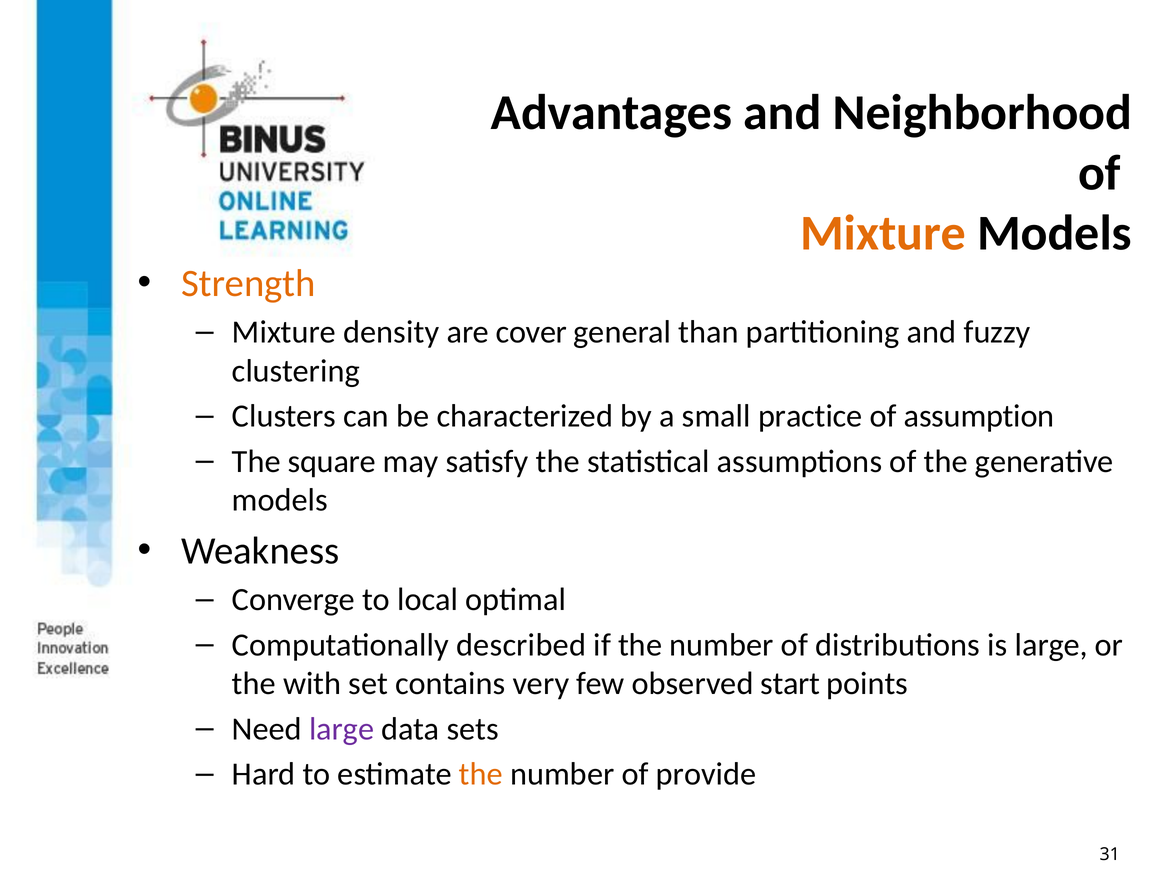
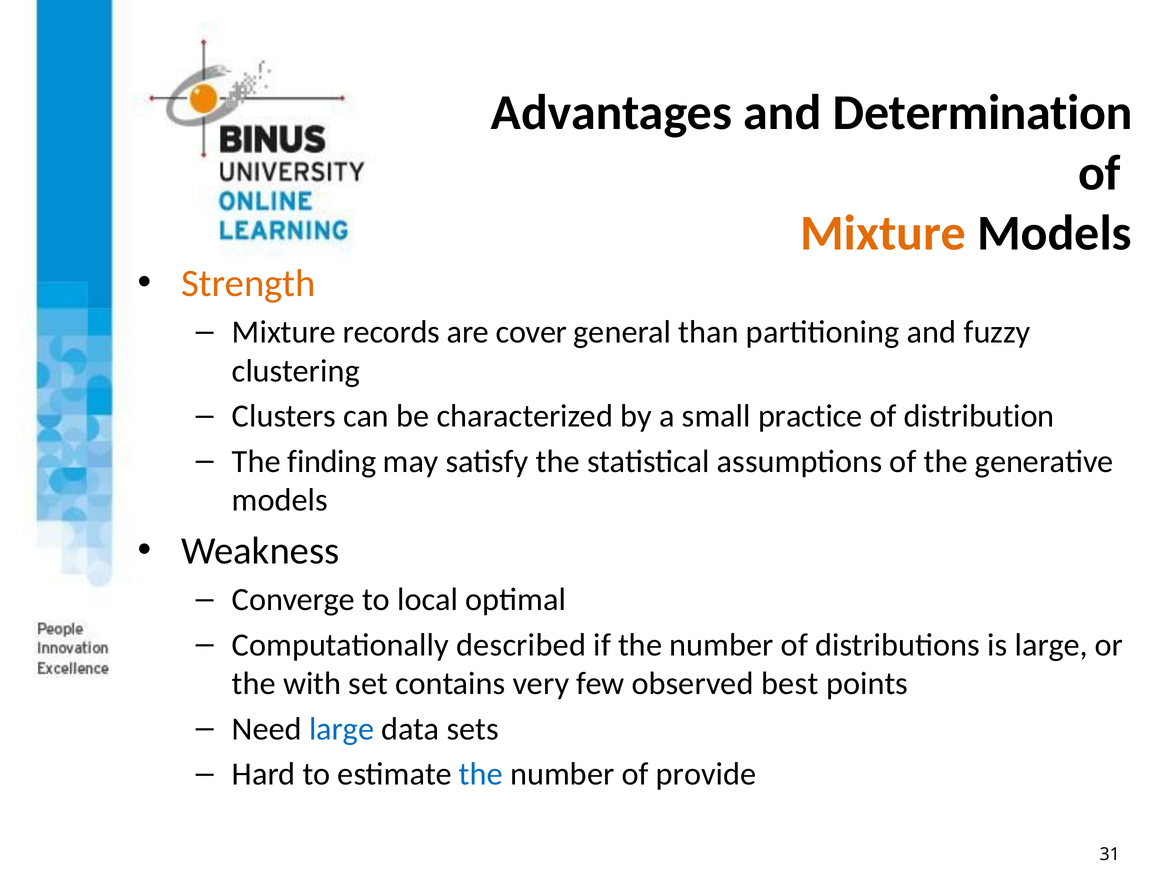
Neighborhood: Neighborhood -> Determination
density: density -> records
assumption: assumption -> distribution
square: square -> finding
start: start -> best
large at (342, 729) colour: purple -> blue
the at (481, 774) colour: orange -> blue
